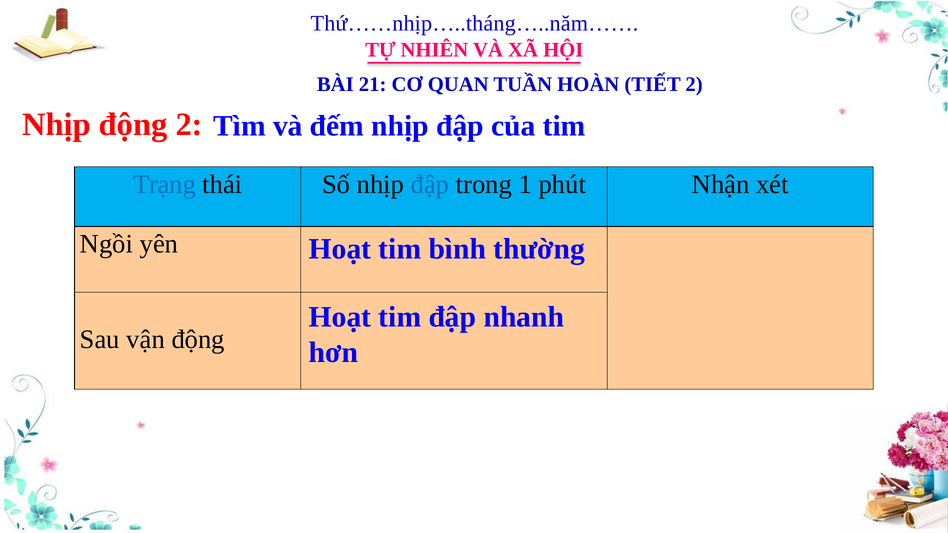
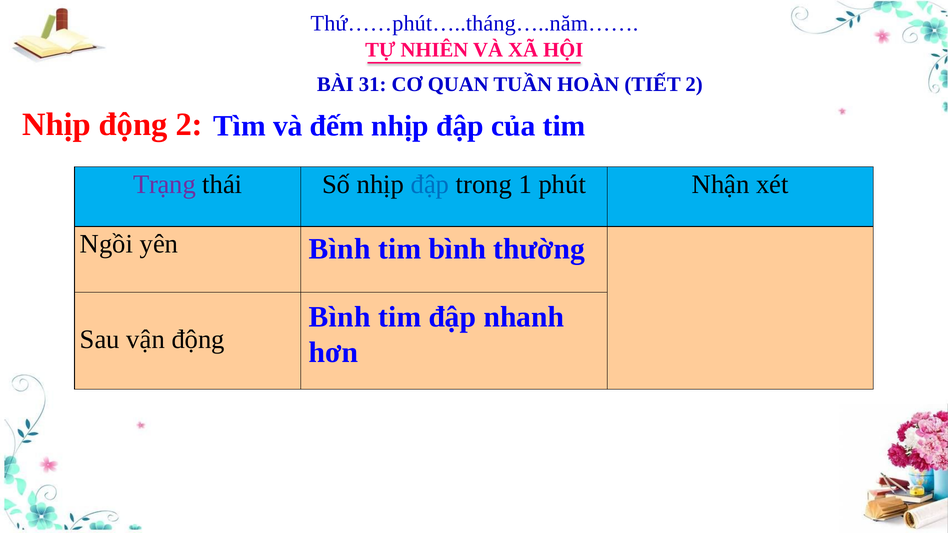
Thứ……nhịp…..tháng…..năm……: Thứ……nhịp…..tháng…..năm…… -> Thứ……phút…..tháng…..năm……
21: 21 -> 31
Trạng colour: blue -> purple
Hoạt at (340, 249): Hoạt -> Bình
Hoạt at (340, 317): Hoạt -> Bình
